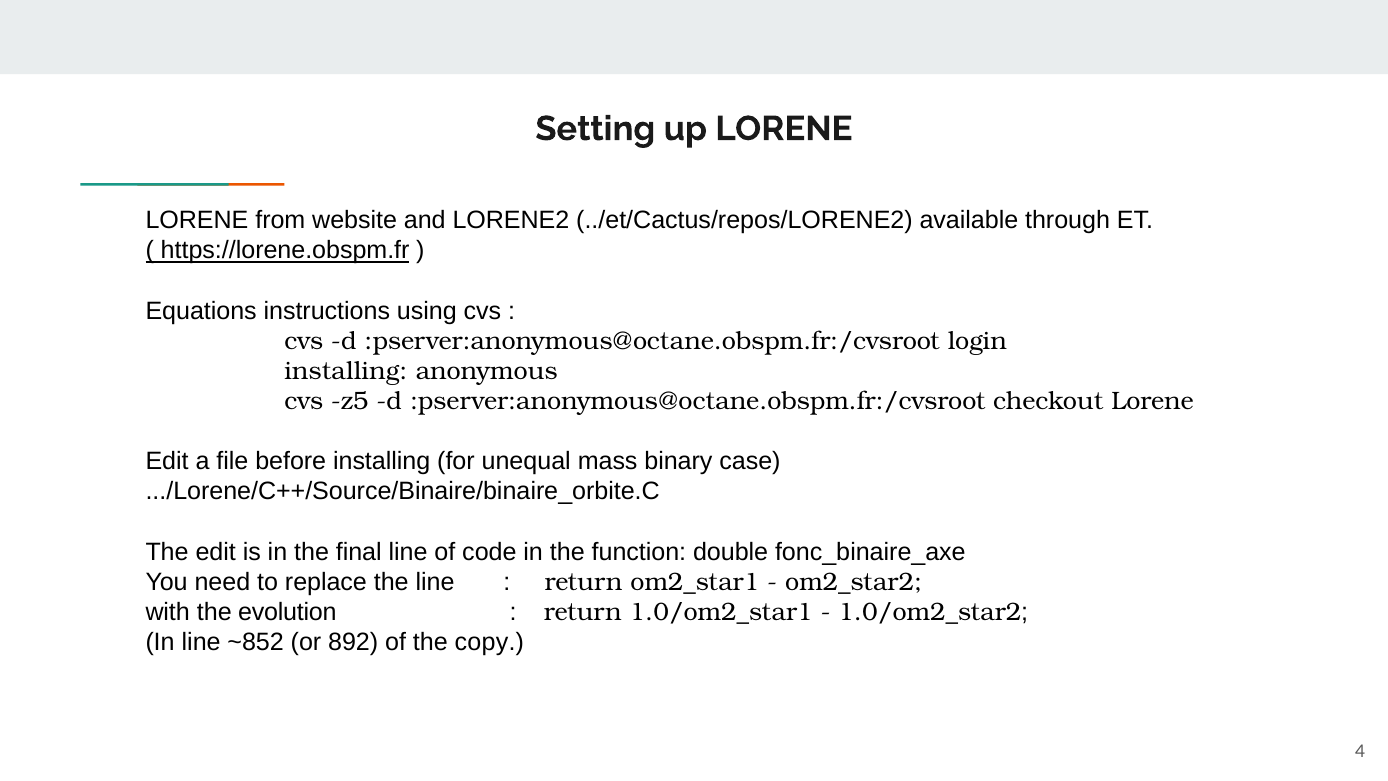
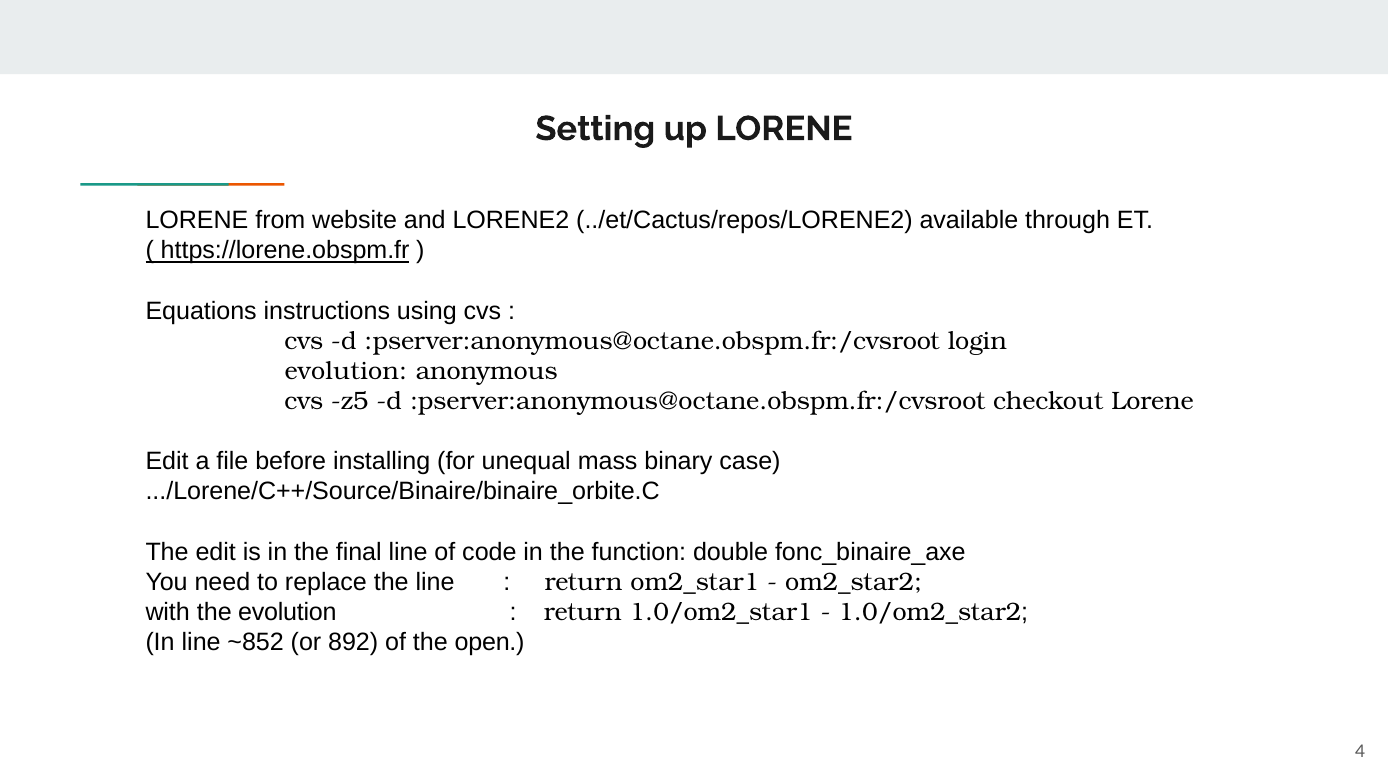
installing at (346, 371): installing -> evolution
copy: copy -> open
